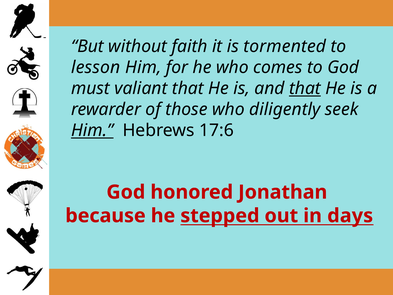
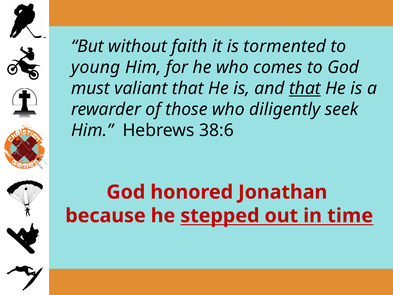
lesson: lesson -> young
Him at (92, 130) underline: present -> none
17:6: 17:6 -> 38:6
days: days -> time
